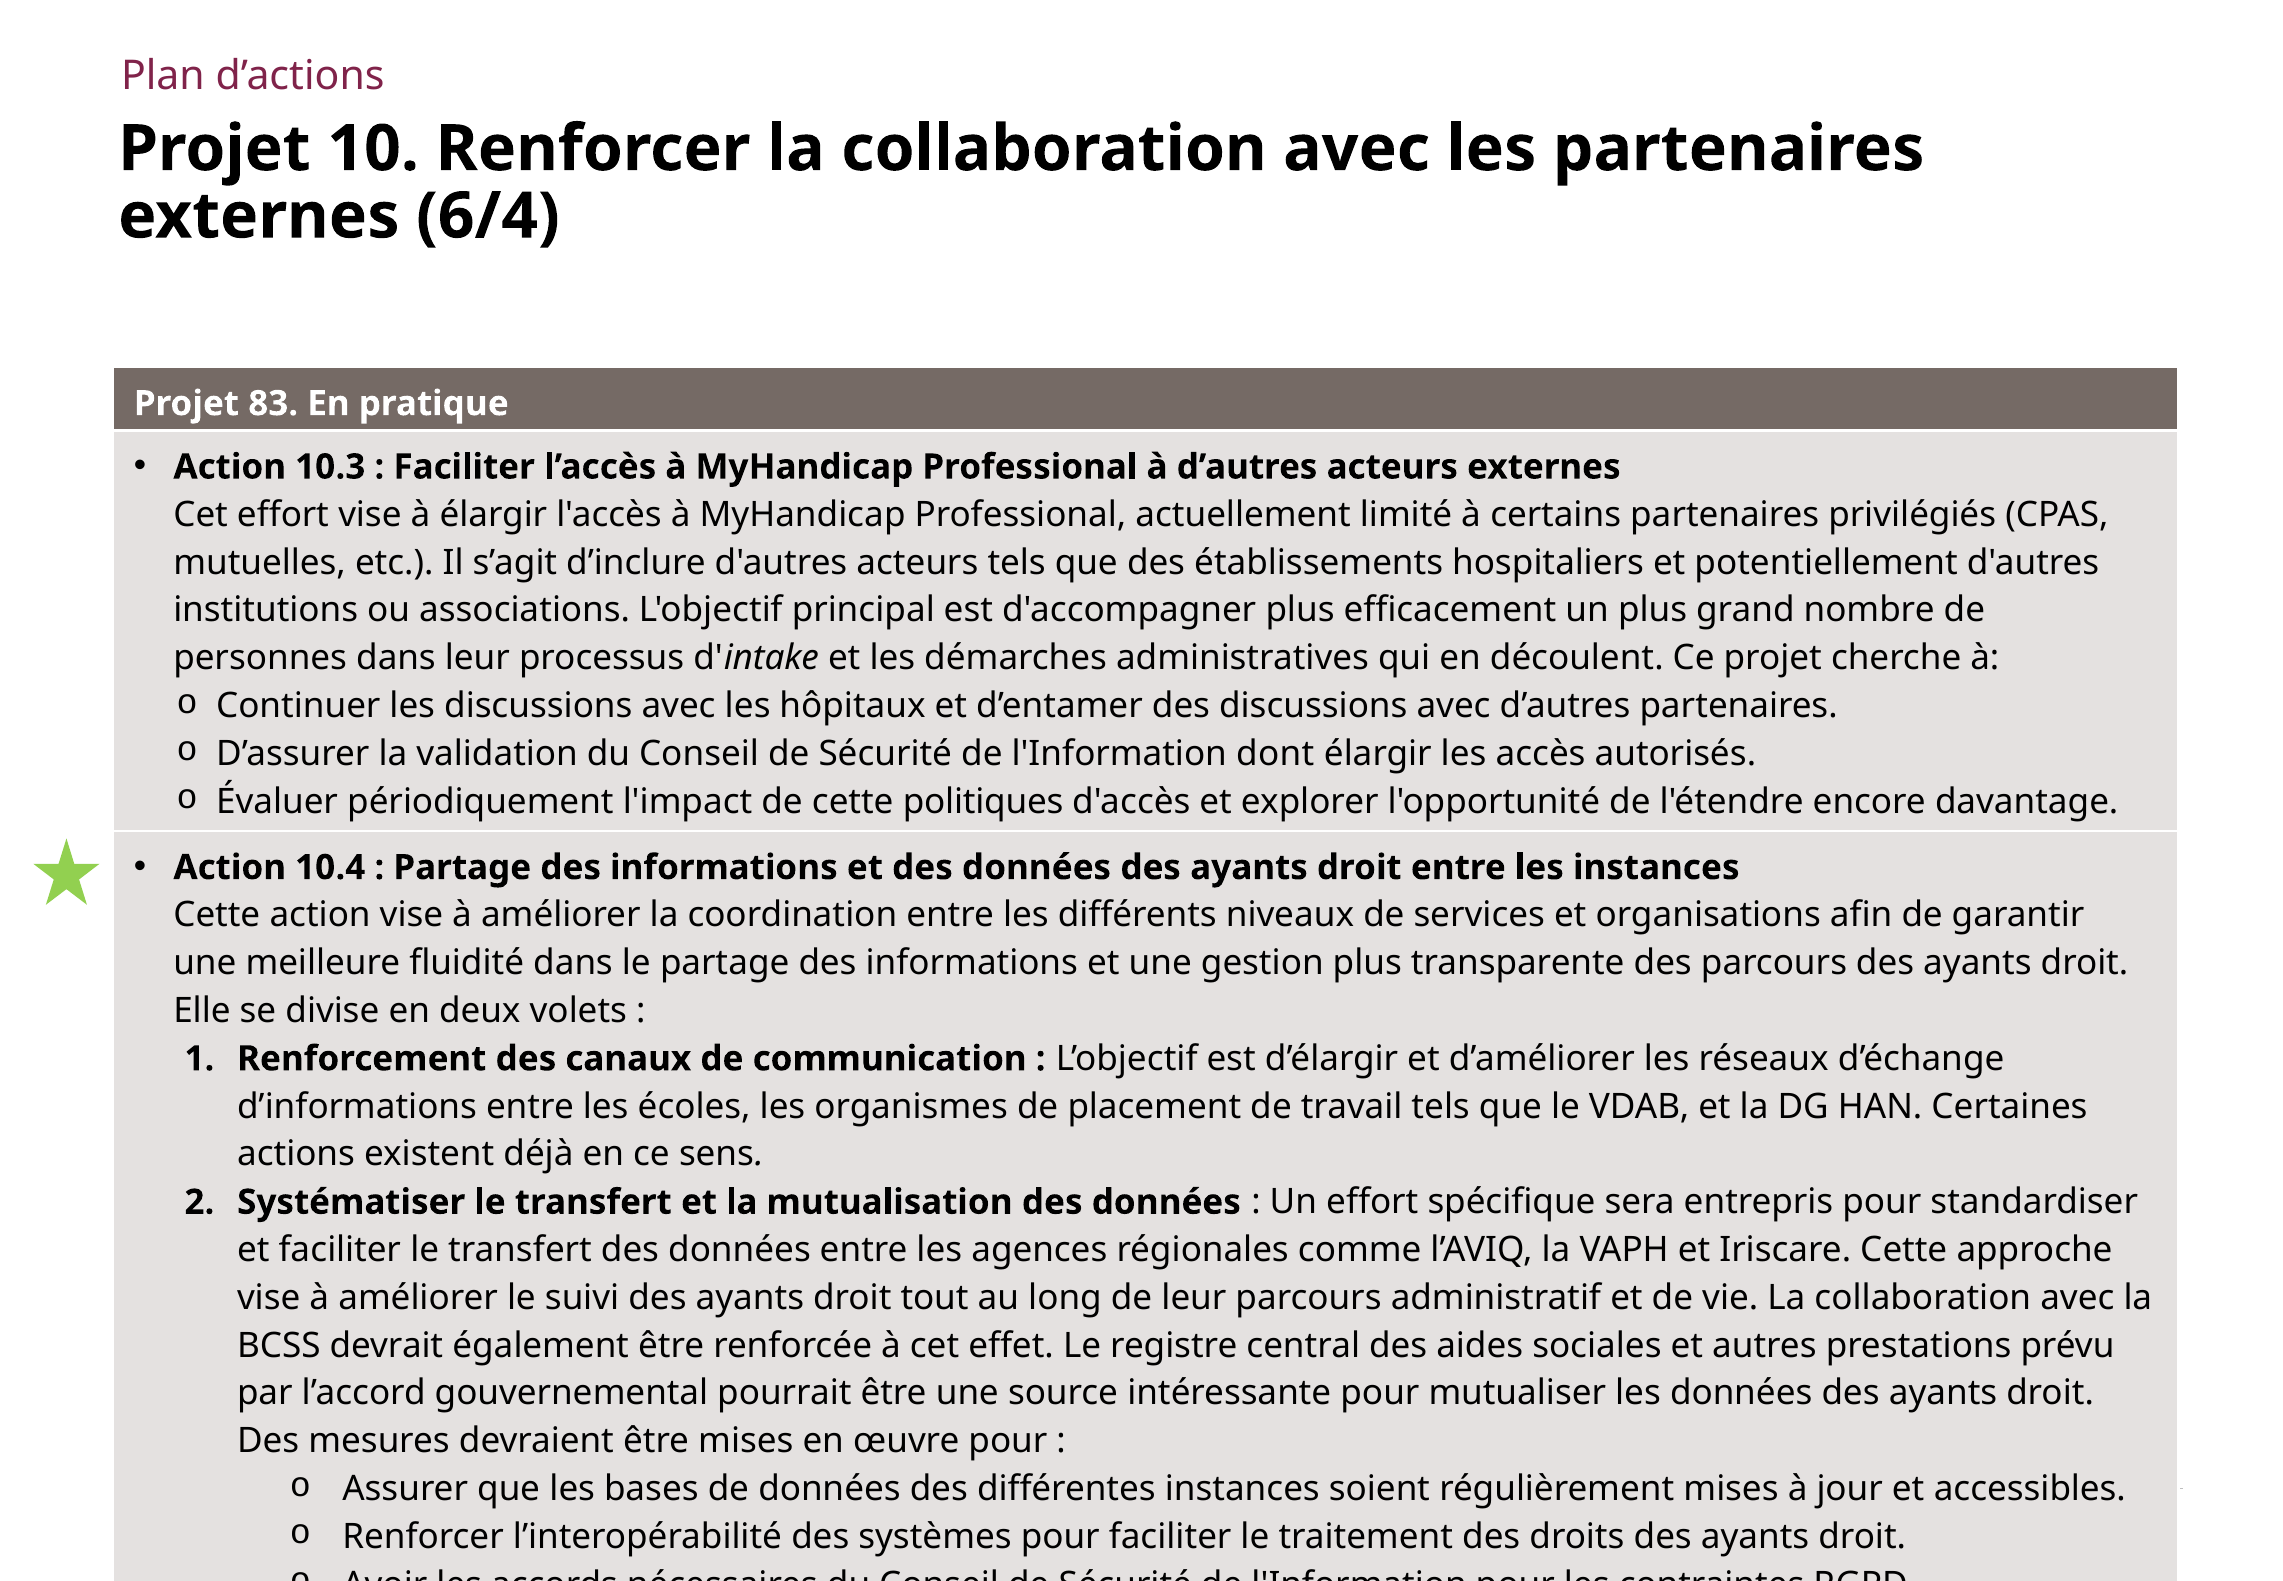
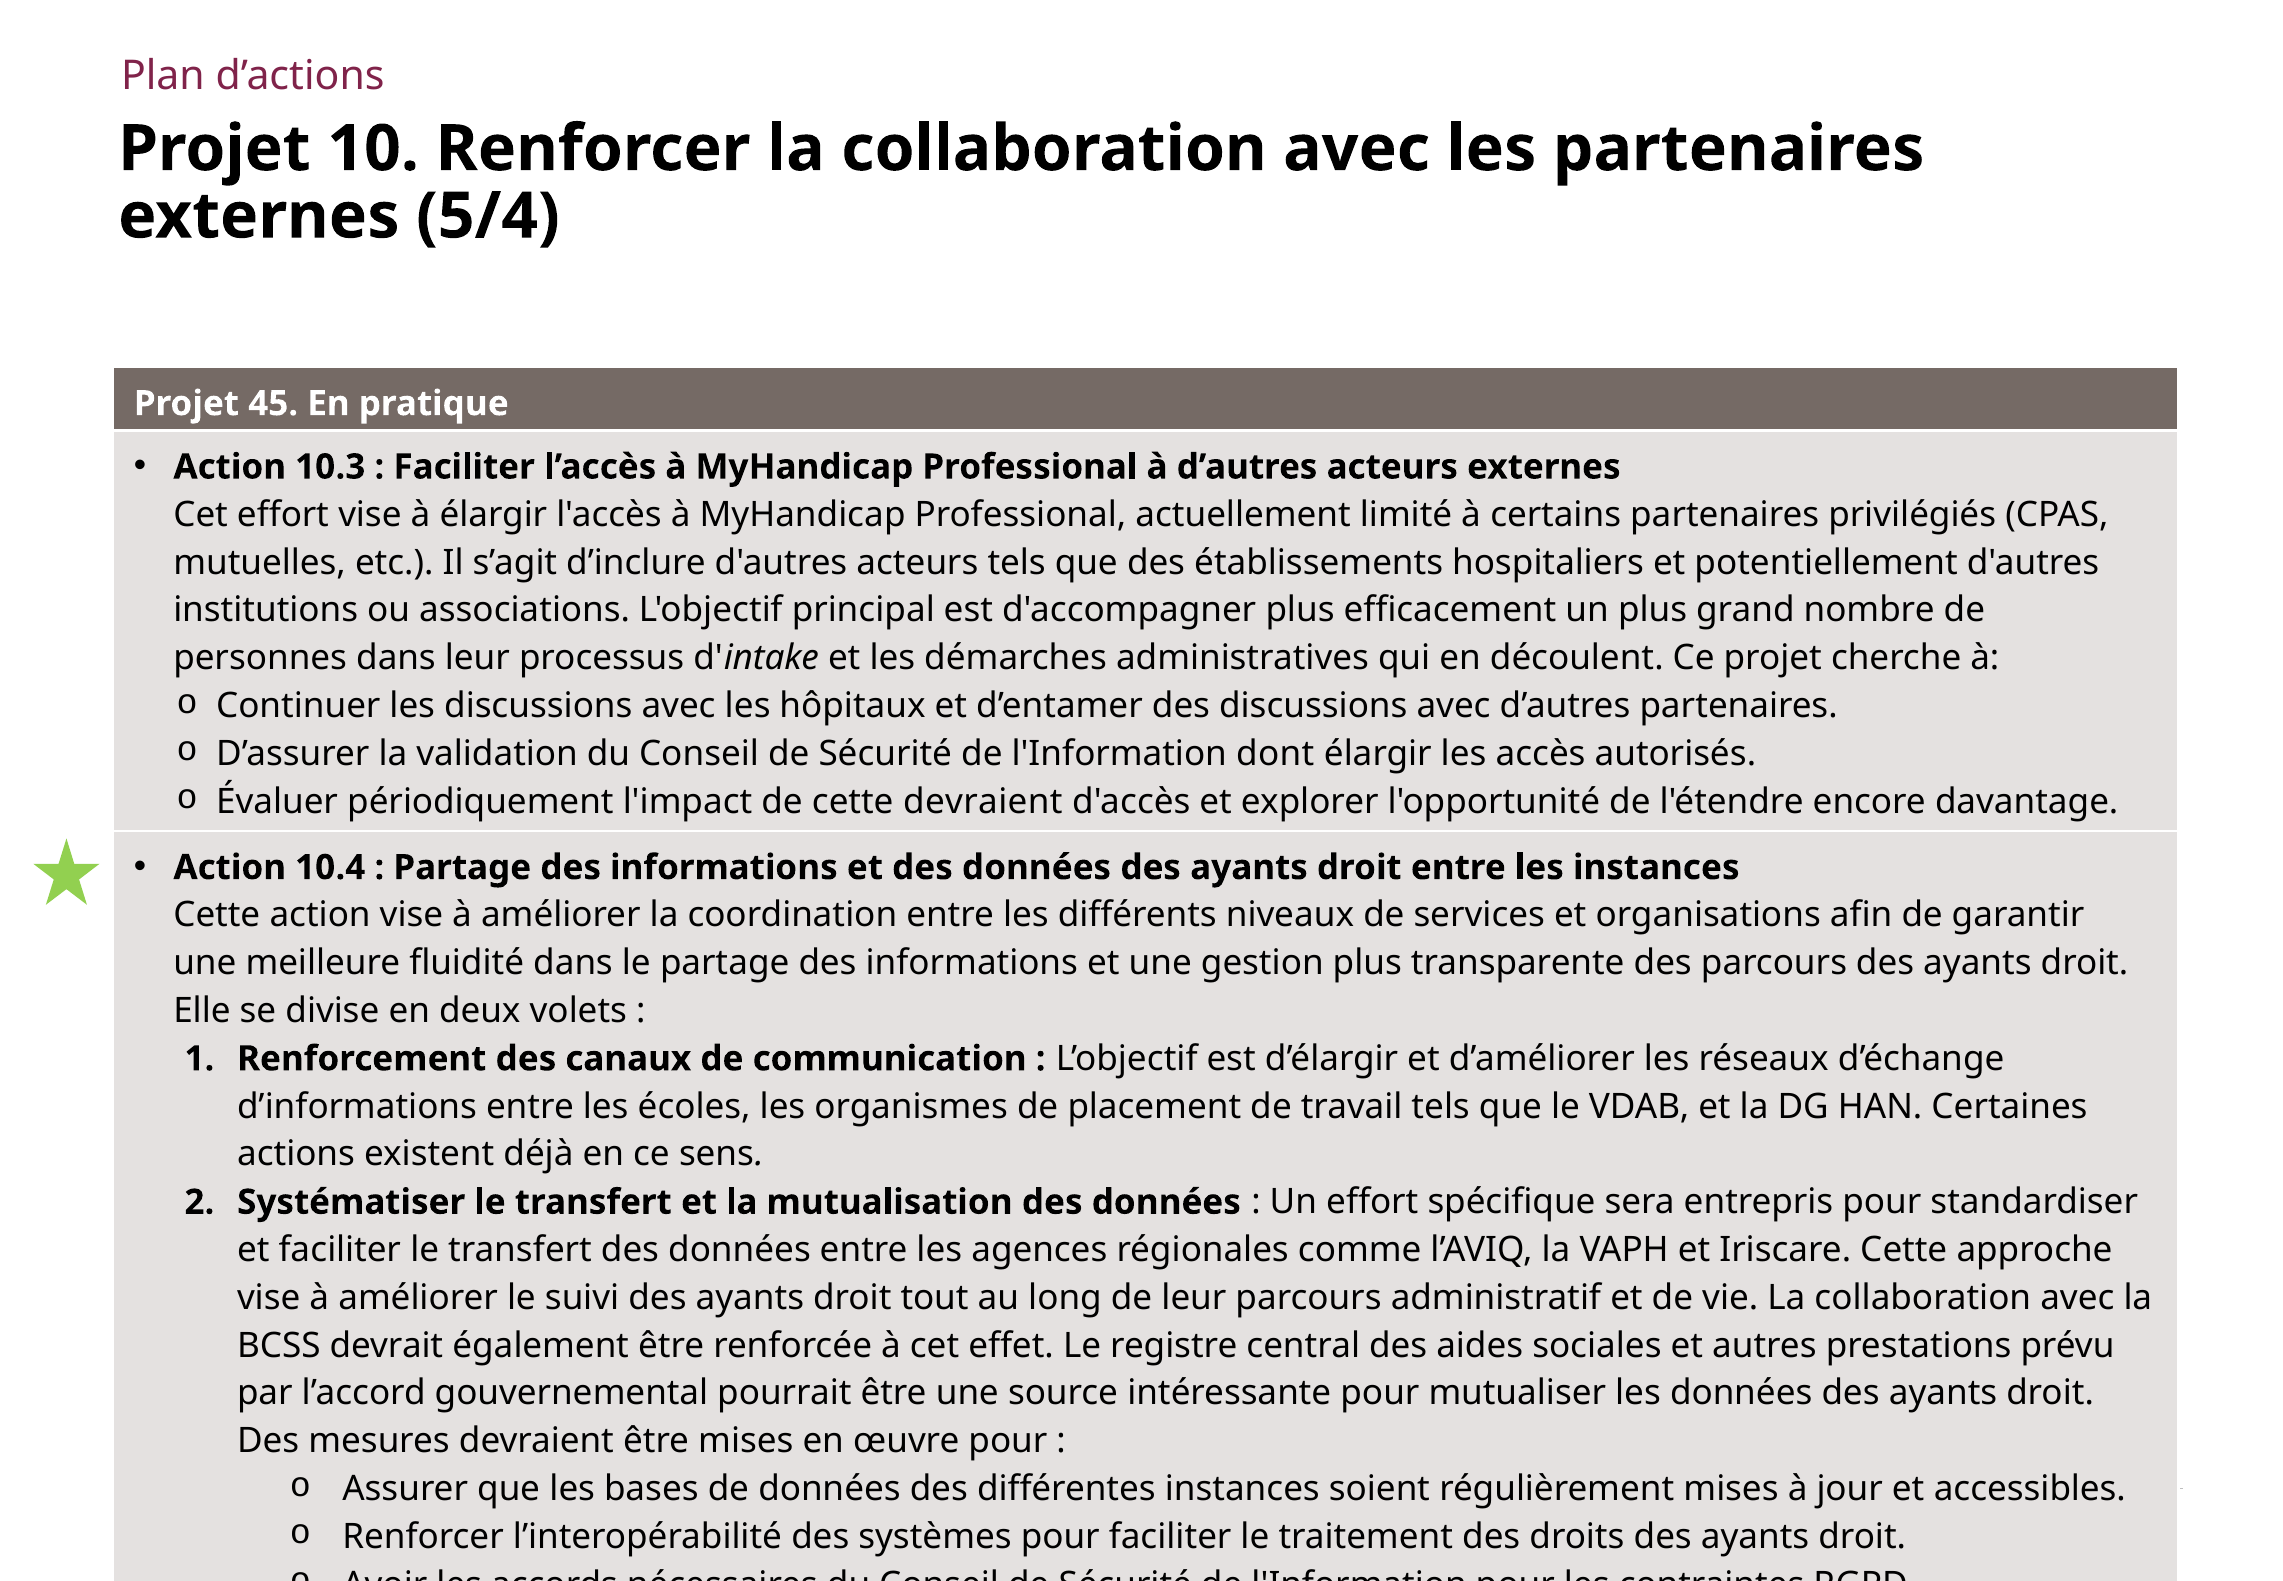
6/4: 6/4 -> 5/4
83: 83 -> 45
cette politiques: politiques -> devraient
